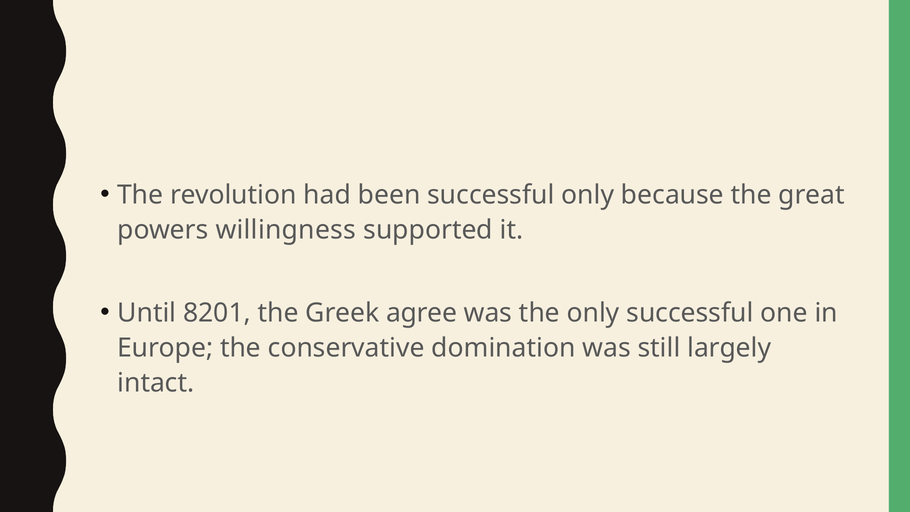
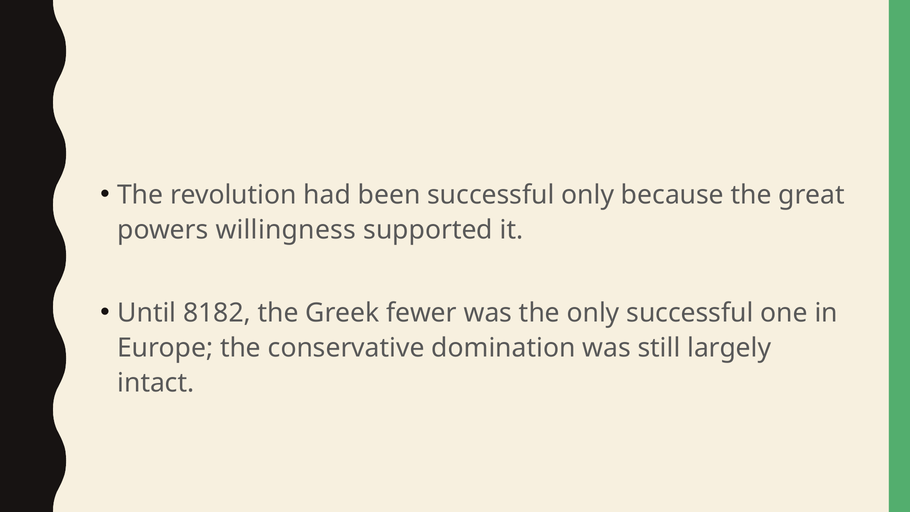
8201: 8201 -> 8182
agree: agree -> fewer
